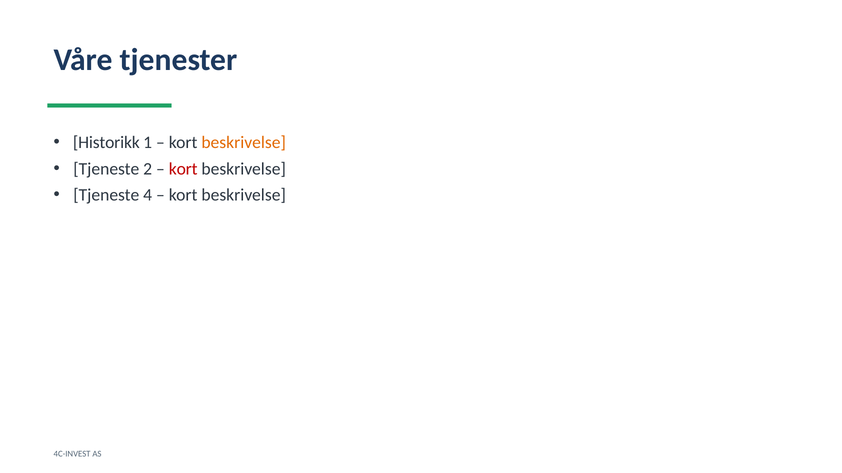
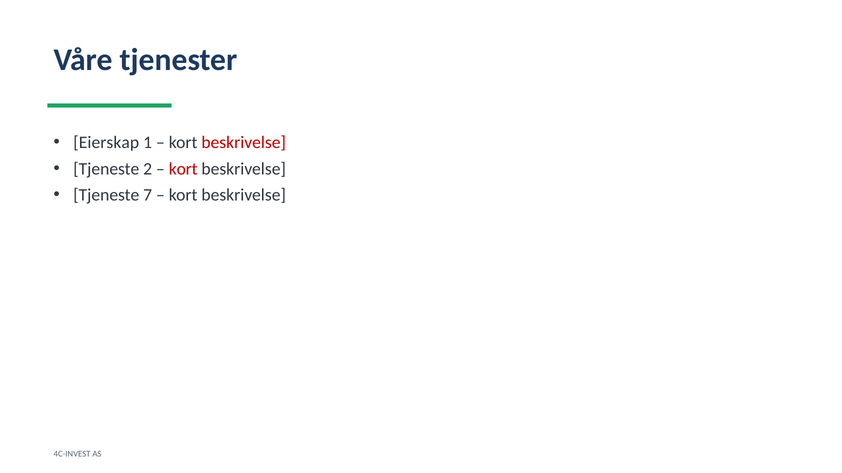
Historikk: Historikk -> Eierskap
beskrivelse at (244, 143) colour: orange -> red
4: 4 -> 7
